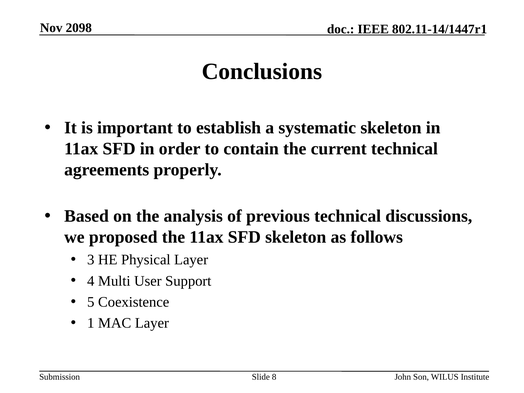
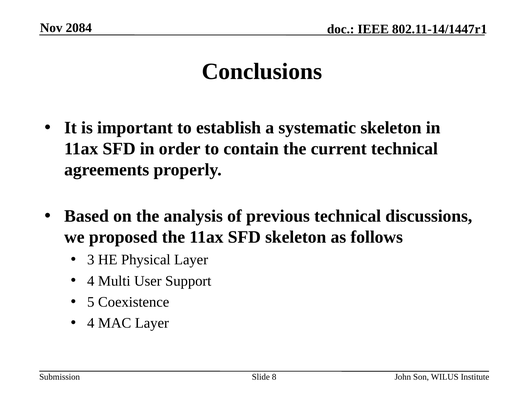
2098: 2098 -> 2084
1 at (91, 323): 1 -> 4
